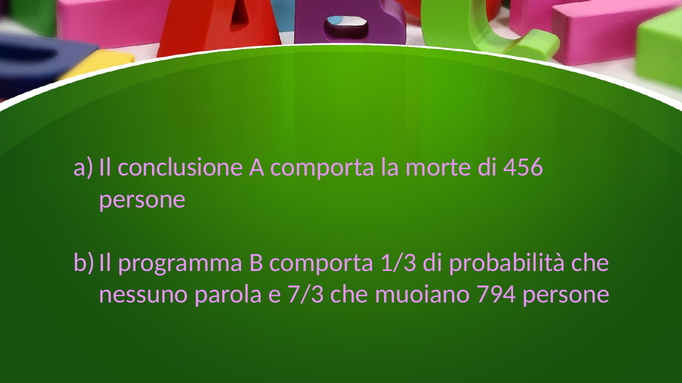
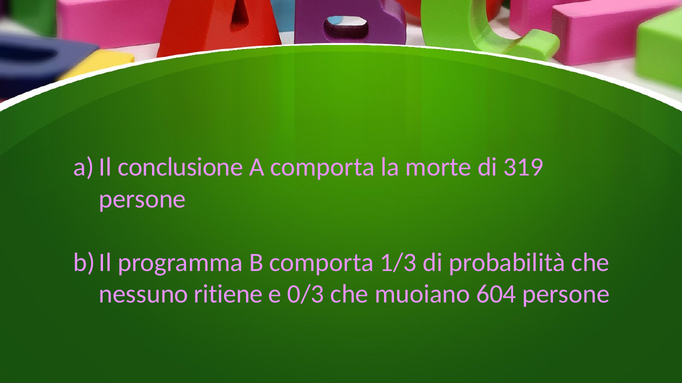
456: 456 -> 319
parola: parola -> ritiene
7/3: 7/3 -> 0/3
794: 794 -> 604
